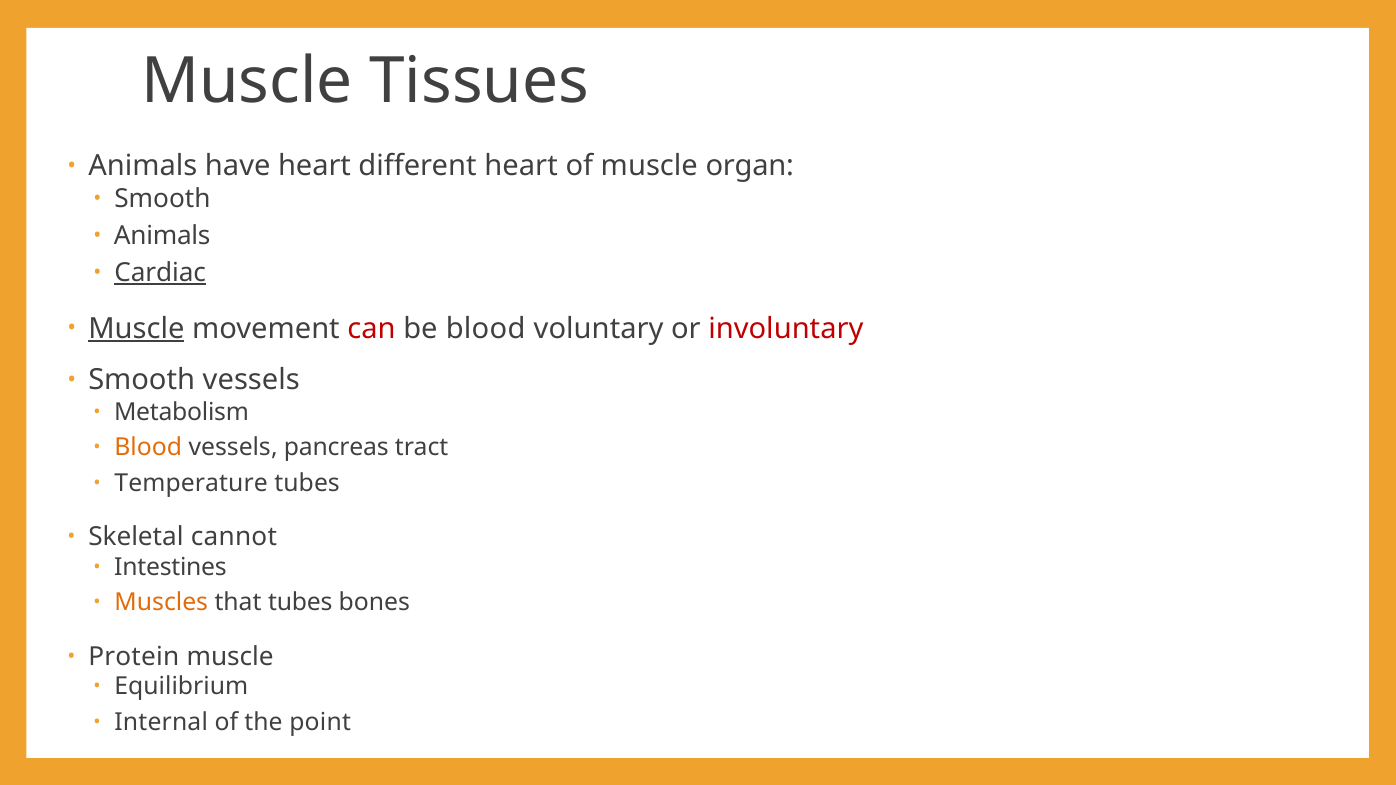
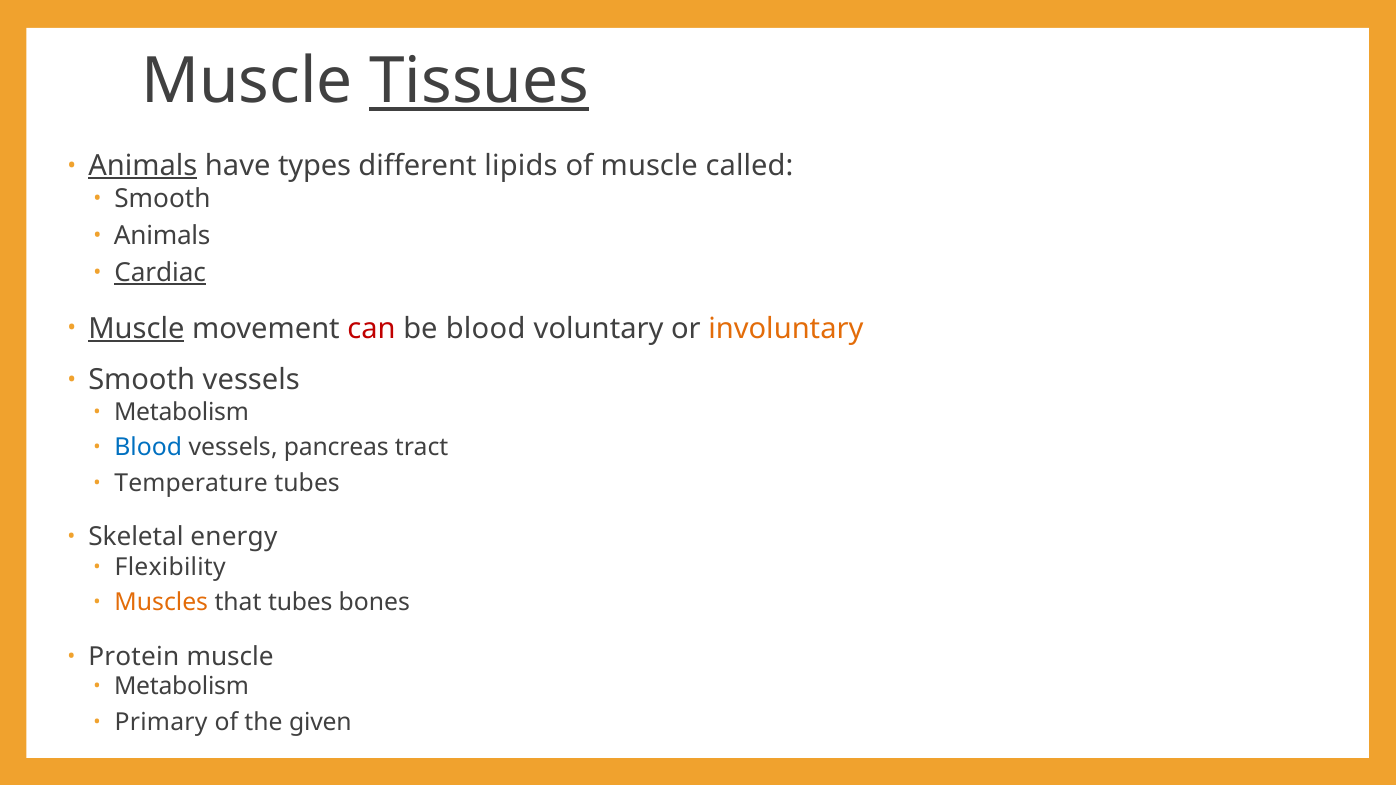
Tissues underline: none -> present
Animals at (143, 166) underline: none -> present
have heart: heart -> types
different heart: heart -> lipids
organ: organ -> called
involuntary colour: red -> orange
Blood at (148, 448) colour: orange -> blue
cannot: cannot -> energy
Intestines: Intestines -> Flexibility
Equilibrium at (181, 687): Equilibrium -> Metabolism
Internal: Internal -> Primary
point: point -> given
